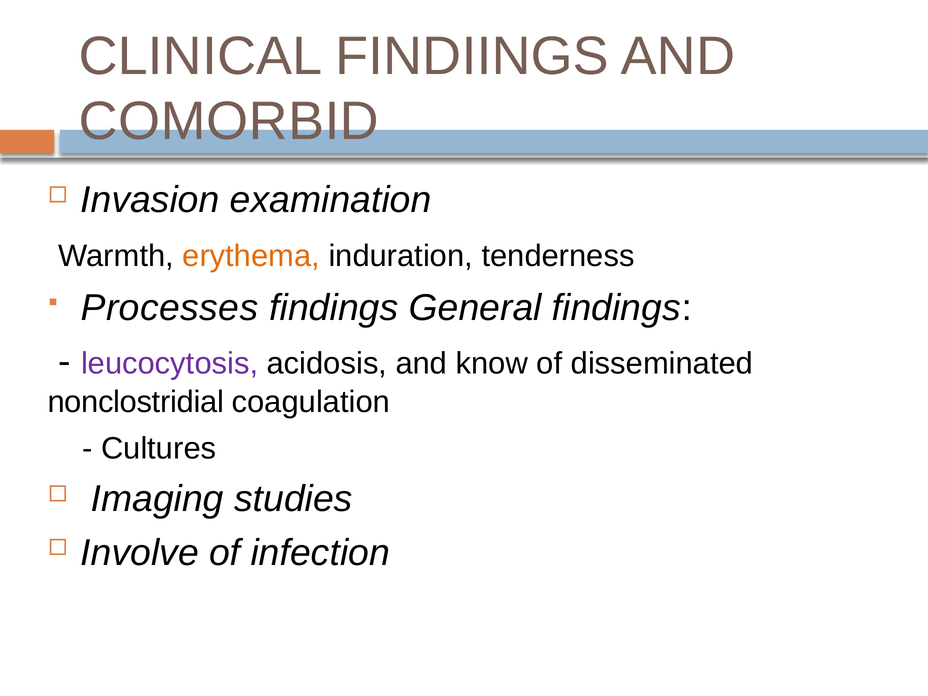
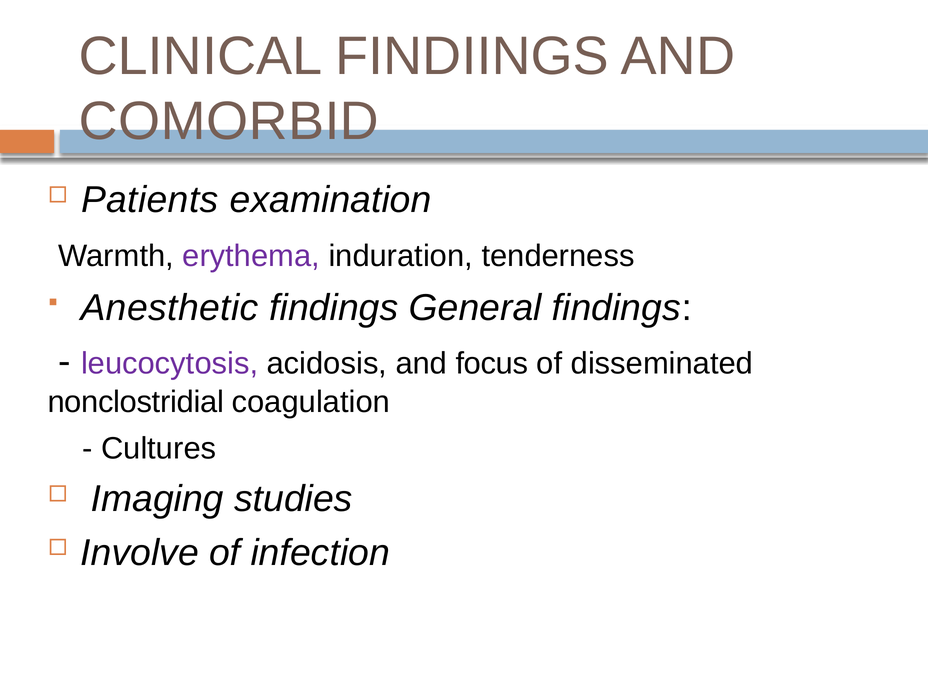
Invasion: Invasion -> Patients
erythema colour: orange -> purple
Processes: Processes -> Anesthetic
know: know -> focus
